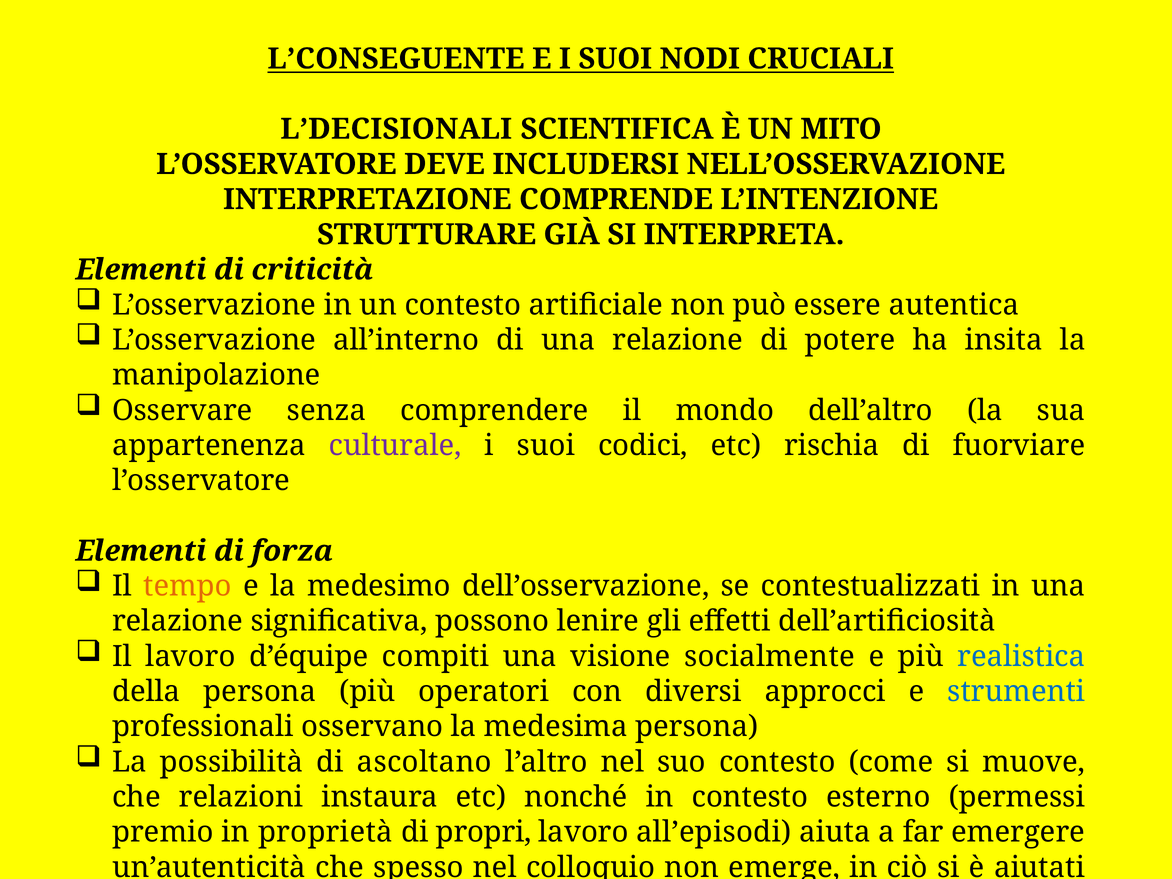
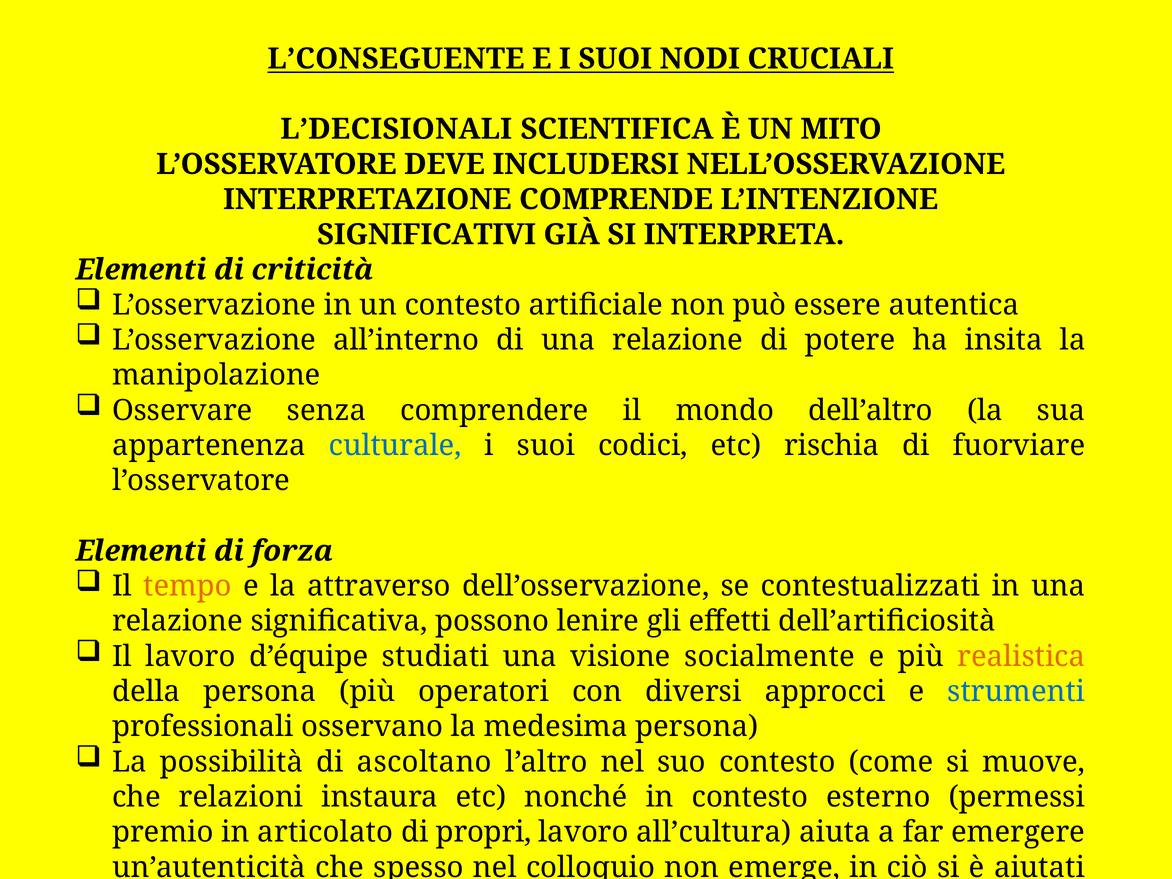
STRUTTURARE: STRUTTURARE -> SIGNIFICATIVI
culturale colour: purple -> blue
medesimo: medesimo -> attraverso
compiti: compiti -> studiati
realistica colour: blue -> orange
proprietà: proprietà -> articolato
all’episodi: all’episodi -> all’cultura
